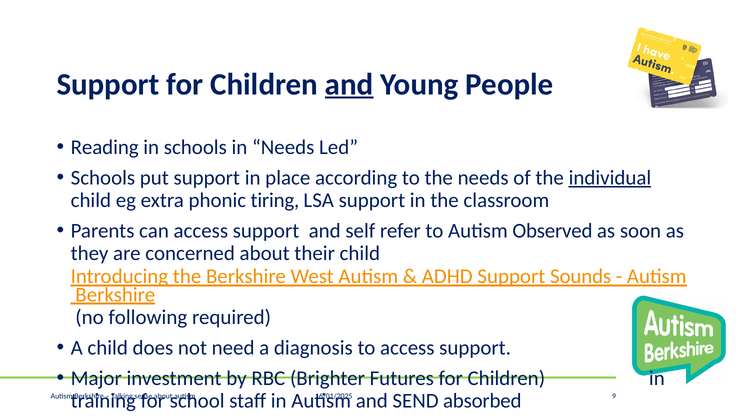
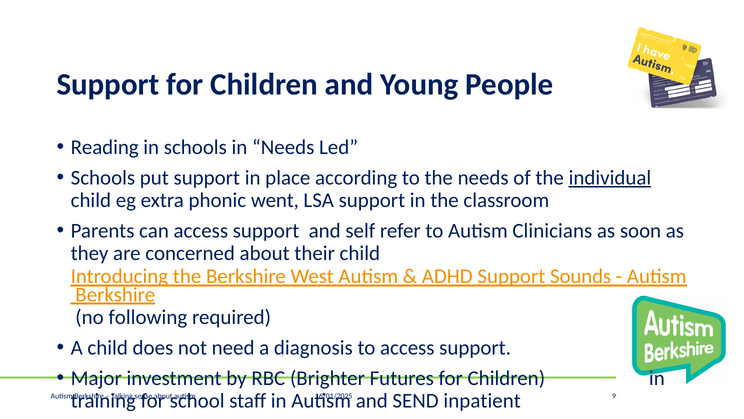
and at (349, 84) underline: present -> none
tiring: tiring -> went
Observed: Observed -> Clinicians
absorbed: absorbed -> inpatient
